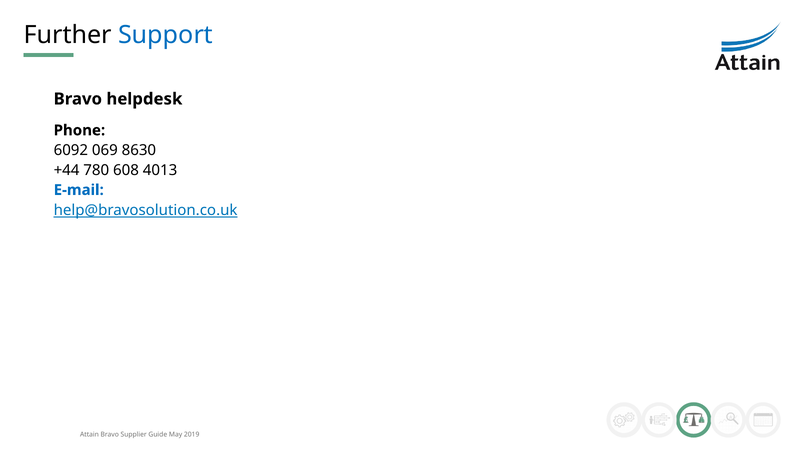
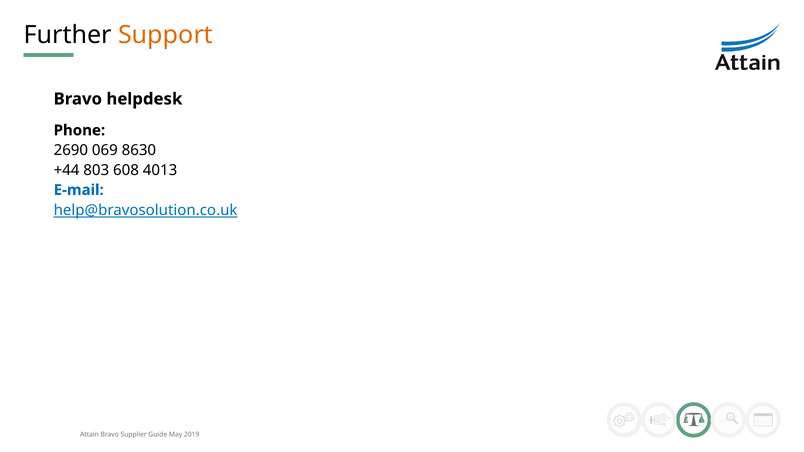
Support colour: blue -> orange
6092: 6092 -> 2690
780: 780 -> 803
